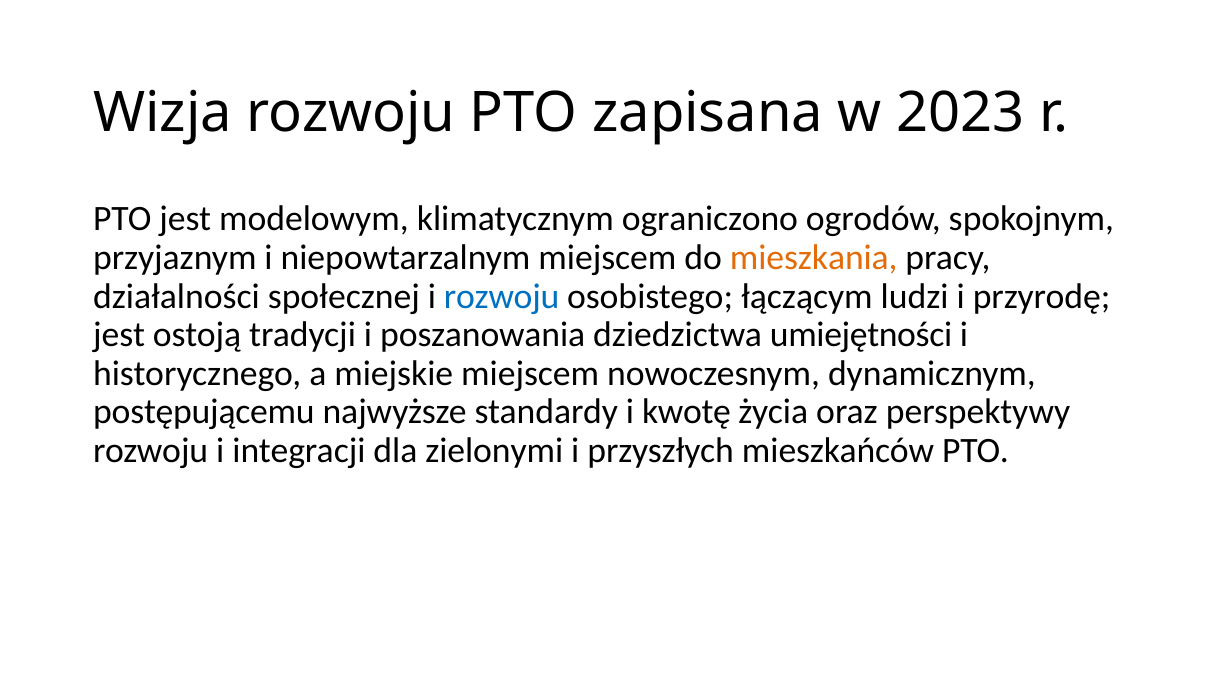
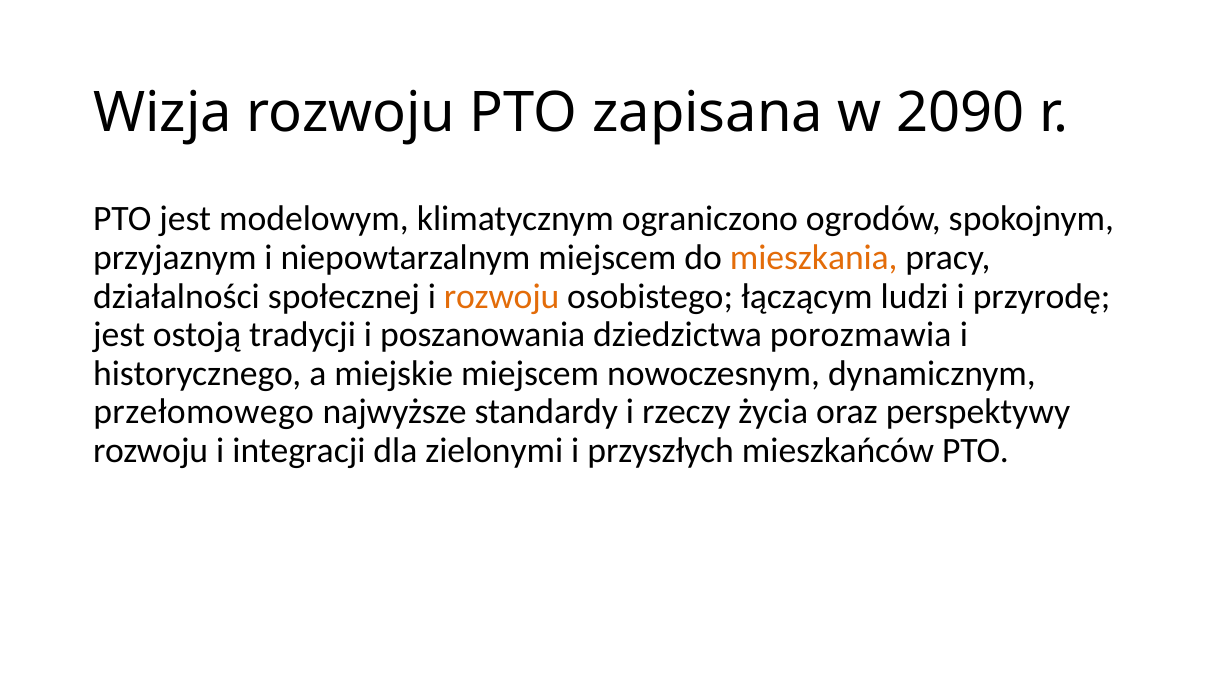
2023: 2023 -> 2090
rozwoju at (502, 296) colour: blue -> orange
umiejętności: umiejętności -> porozmawia
postępującemu: postępującemu -> przełomowego
kwotę: kwotę -> rzeczy
